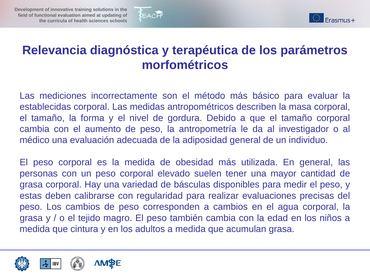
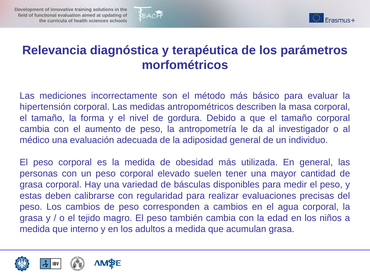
establecidas: establecidas -> hipertensión
cintura: cintura -> interno
